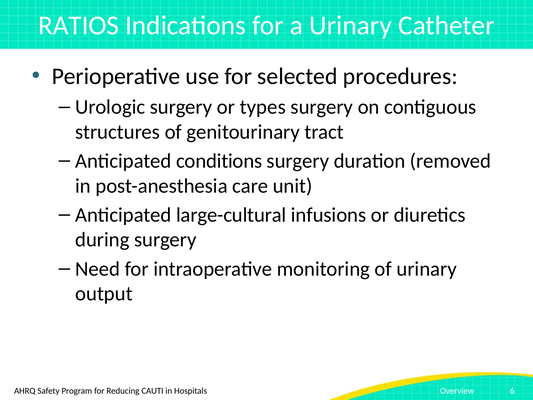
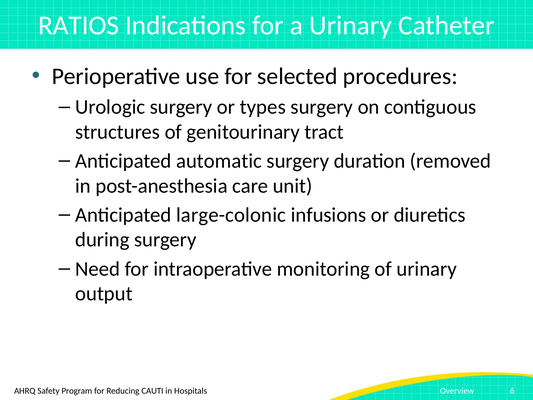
conditions: conditions -> automatic
large-cultural: large-cultural -> large-colonic
